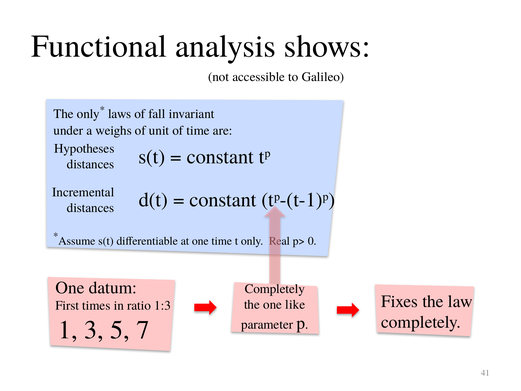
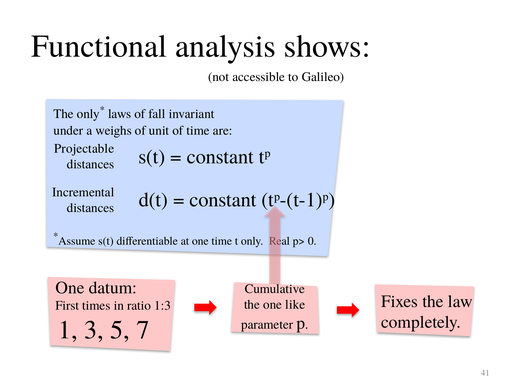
Hypotheses: Hypotheses -> Projectable
Completely at (275, 289): Completely -> Cumulative
